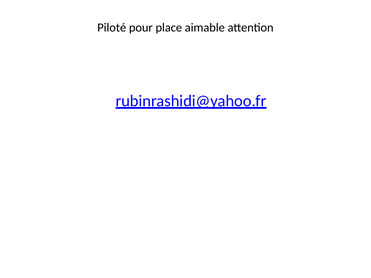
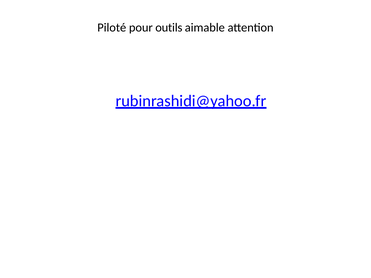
place: place -> outils
